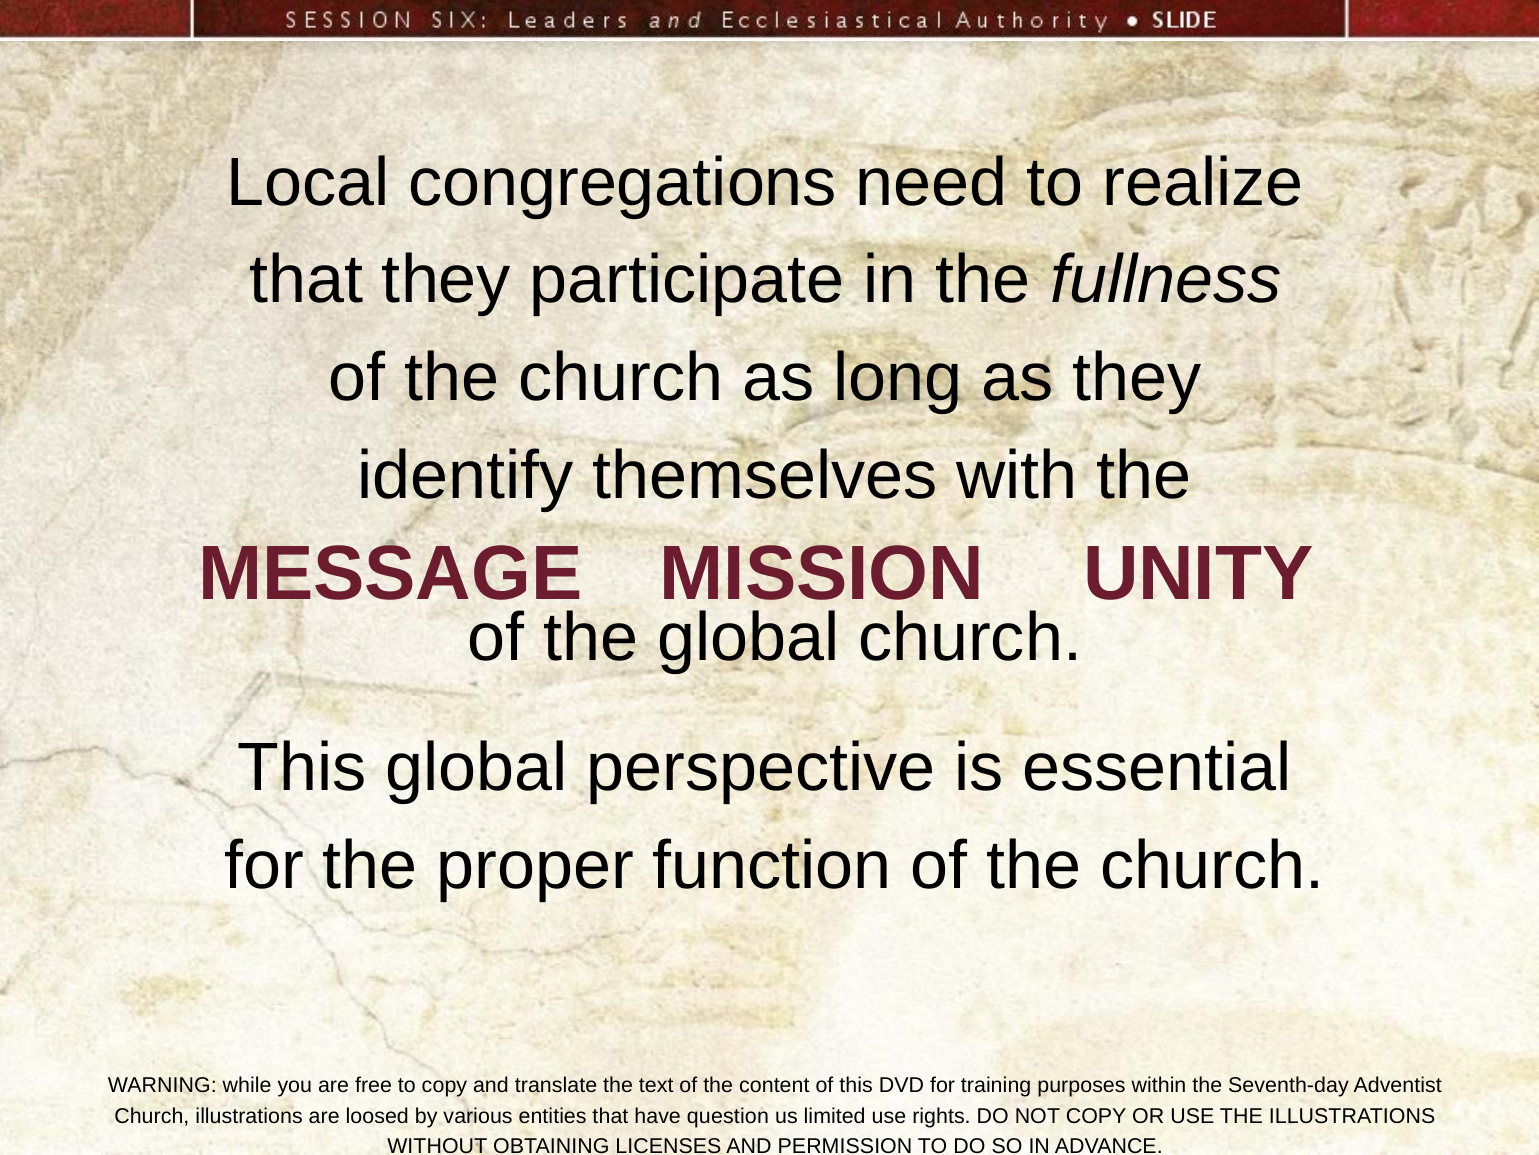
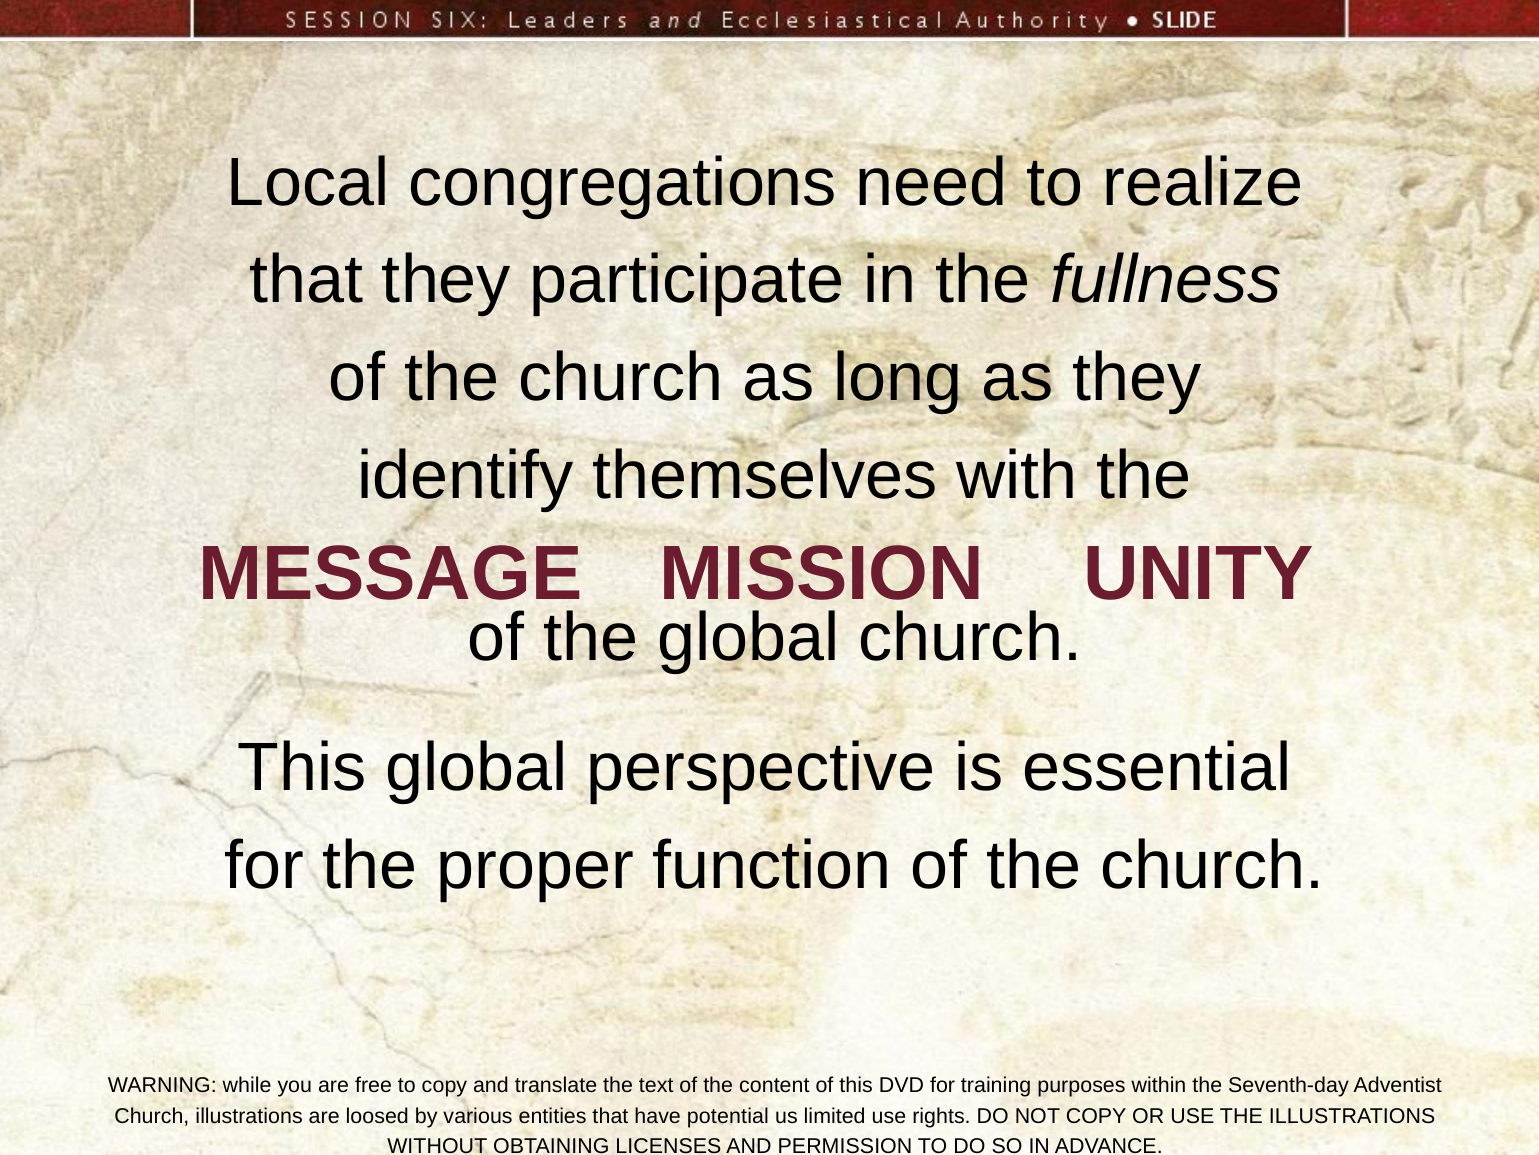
question: question -> potential
